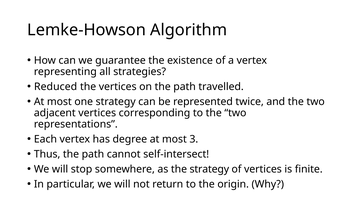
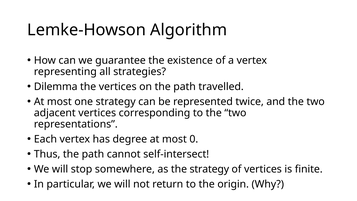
Reduced: Reduced -> Dilemma
3: 3 -> 0
